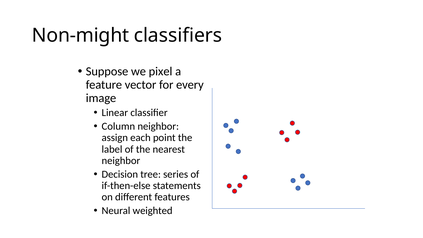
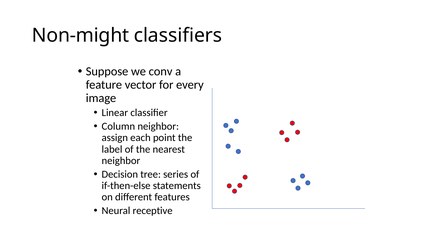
pixel: pixel -> conv
weighted: weighted -> receptive
